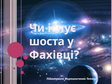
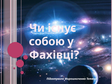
шоста: шоста -> собою
